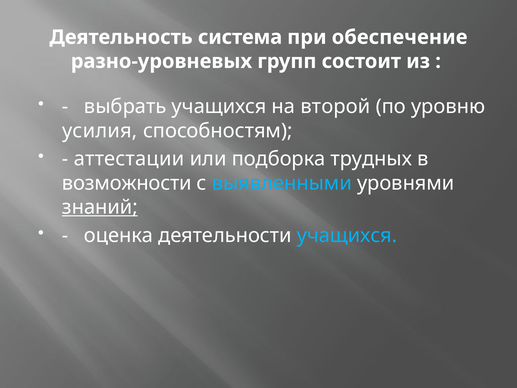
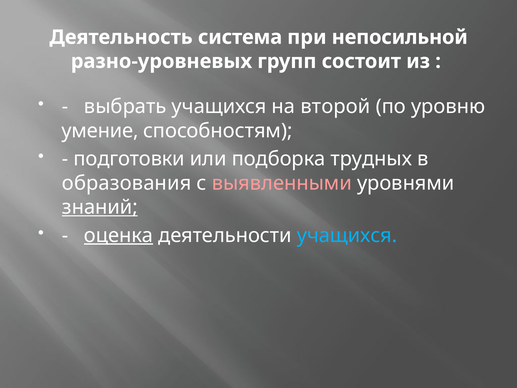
обеспечение: обеспечение -> непосильной
усилия: усилия -> умение
аттестации: аттестации -> подготовки
возможности: возможности -> образования
выявленными colour: light blue -> pink
оценка underline: none -> present
